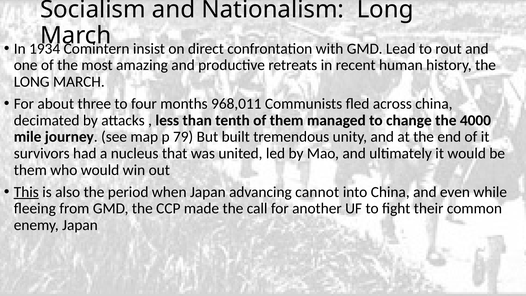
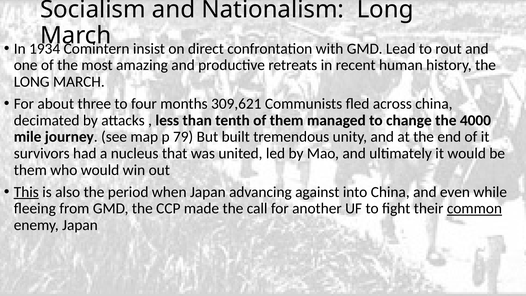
968,011: 968,011 -> 309,621
cannot: cannot -> against
common underline: none -> present
